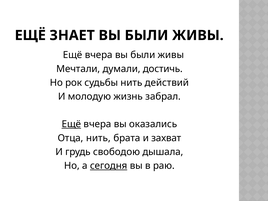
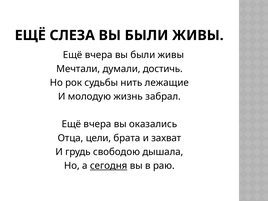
ЗНАЕТ: ЗНАЕТ -> СЛЕЗА
действий: действий -> лежащие
Ещё at (71, 124) underline: present -> none
Отца нить: нить -> цели
